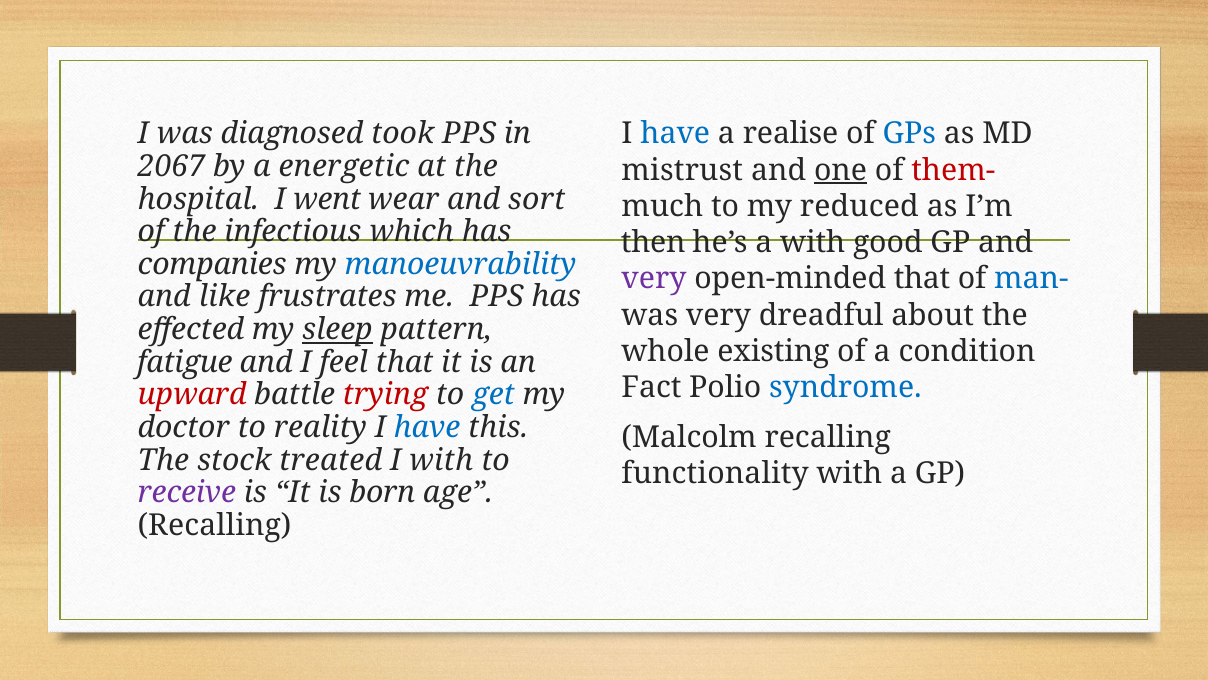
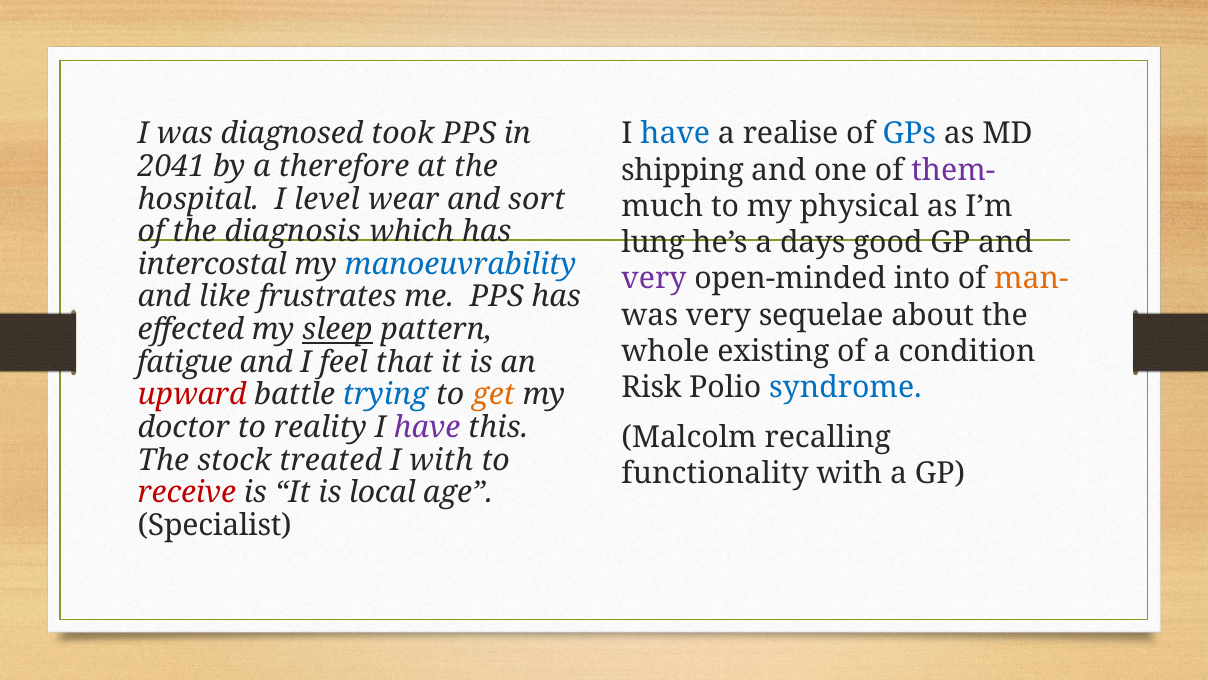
2067: 2067 -> 2041
energetic: energetic -> therefore
mistrust: mistrust -> shipping
one underline: present -> none
them- colour: red -> purple
went: went -> level
reduced: reduced -> physical
infectious: infectious -> diagnosis
then: then -> lung
a with: with -> days
companies: companies -> intercostal
open-minded that: that -> into
man- colour: blue -> orange
dreadful: dreadful -> sequelae
Fact: Fact -> Risk
trying colour: red -> blue
get colour: blue -> orange
have at (427, 427) colour: blue -> purple
receive colour: purple -> red
born: born -> local
Recalling at (215, 525): Recalling -> Specialist
